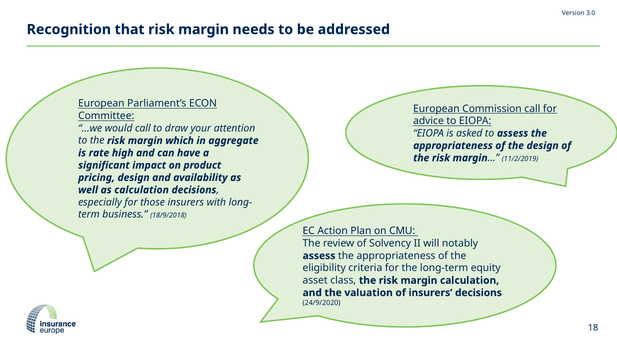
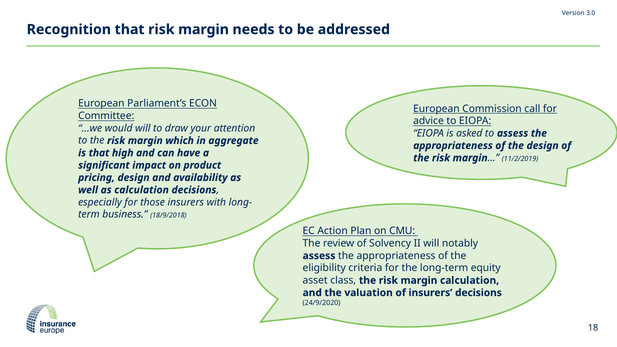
would call: call -> will
is rate: rate -> that
